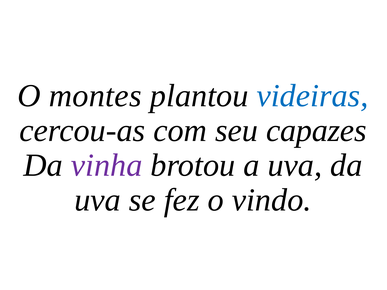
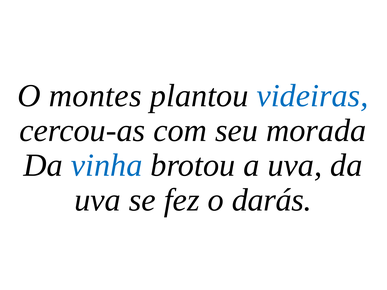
capazes: capazes -> morada
vinha colour: purple -> blue
vindo: vindo -> darás
